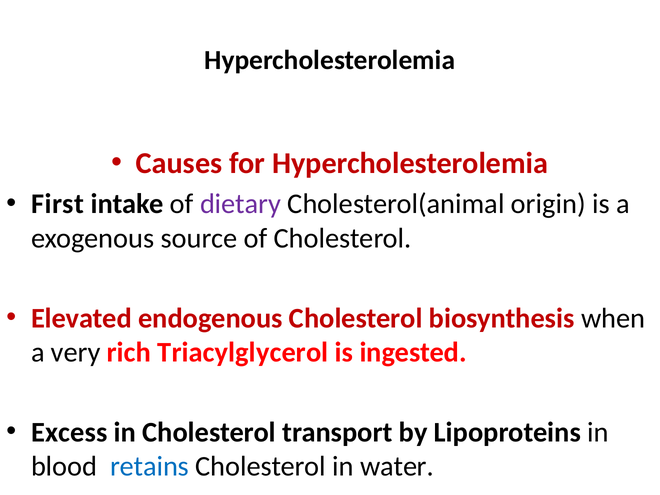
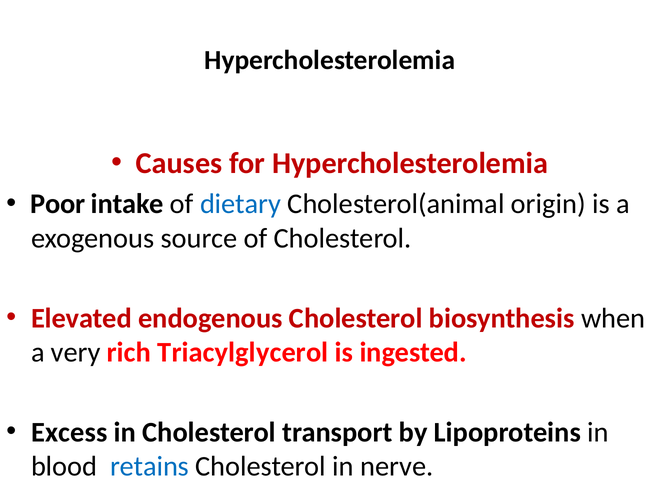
First: First -> Poor
dietary colour: purple -> blue
water: water -> nerve
